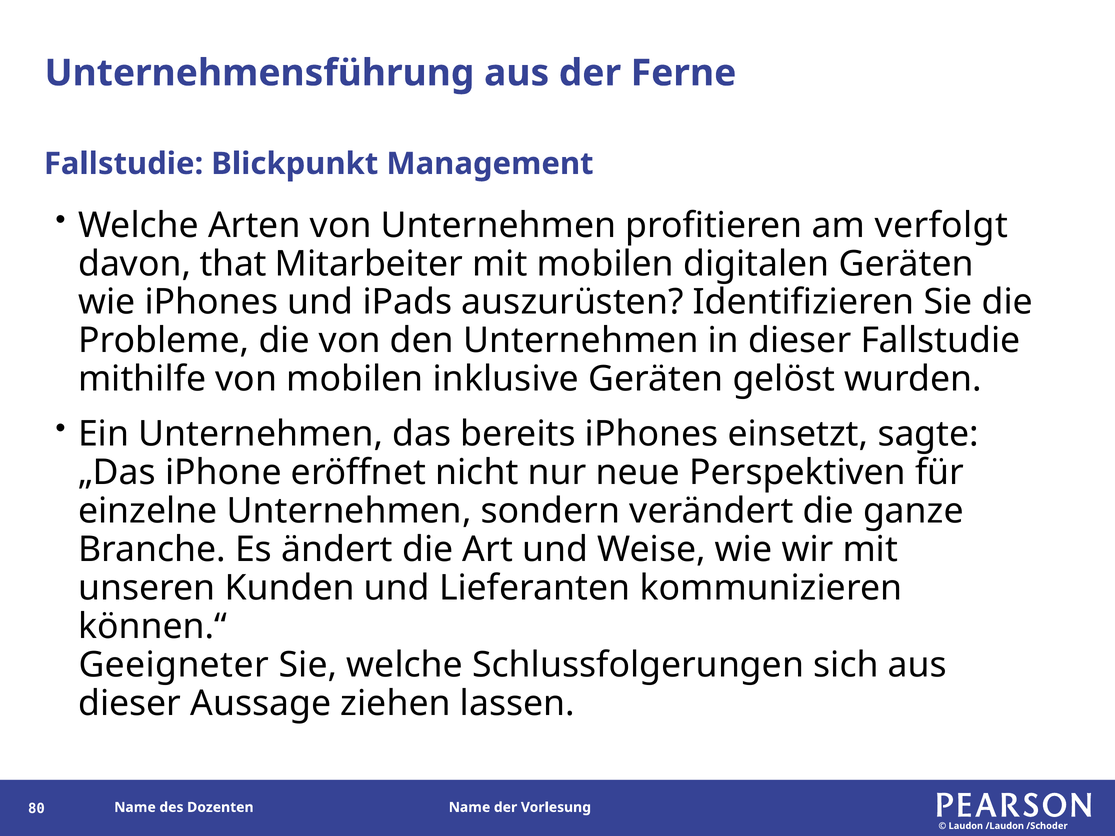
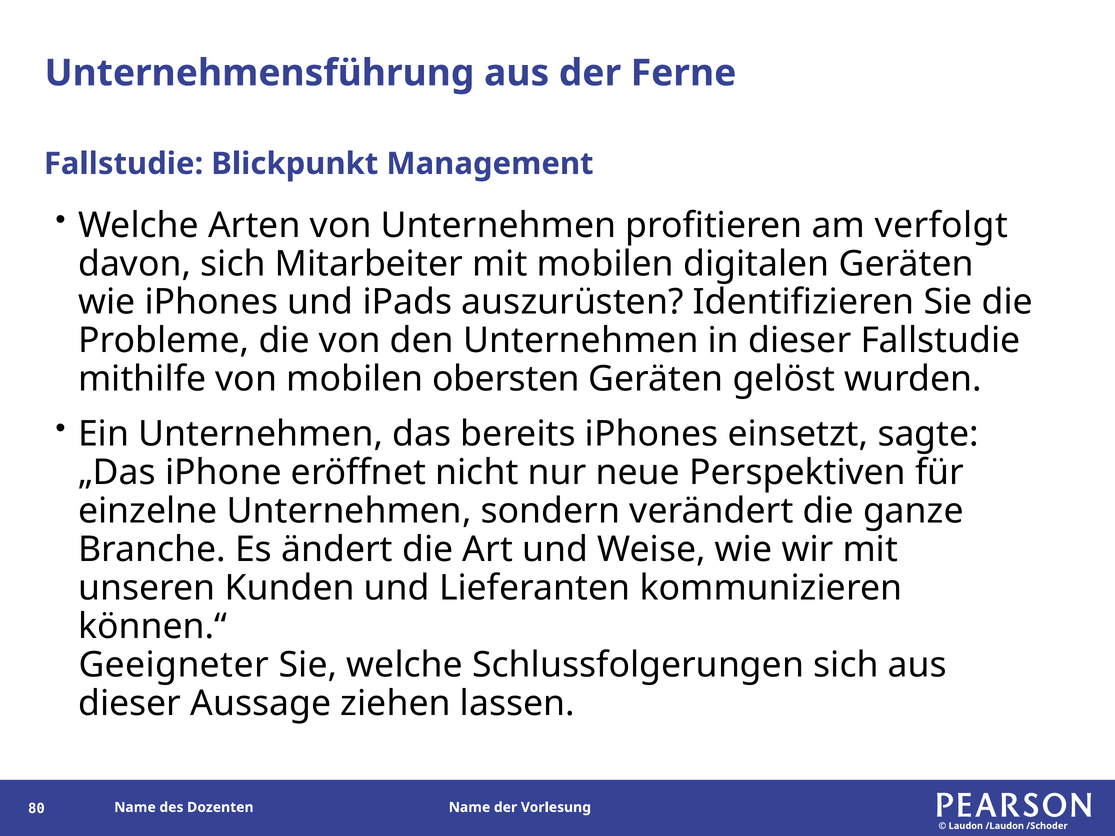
davon that: that -> sich
inklusive: inklusive -> obersten
